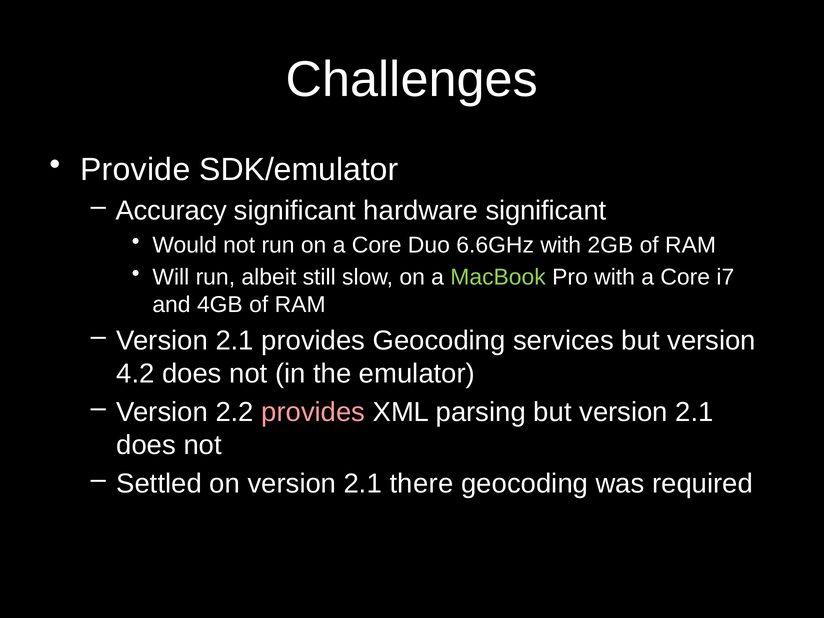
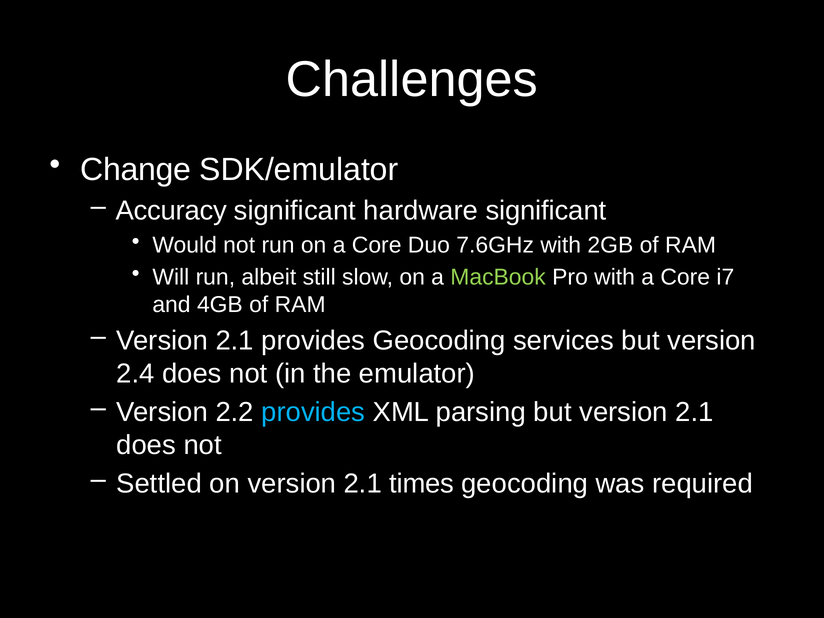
Provide: Provide -> Change
6.6GHz: 6.6GHz -> 7.6GHz
4.2: 4.2 -> 2.4
provides at (313, 412) colour: pink -> light blue
there: there -> times
